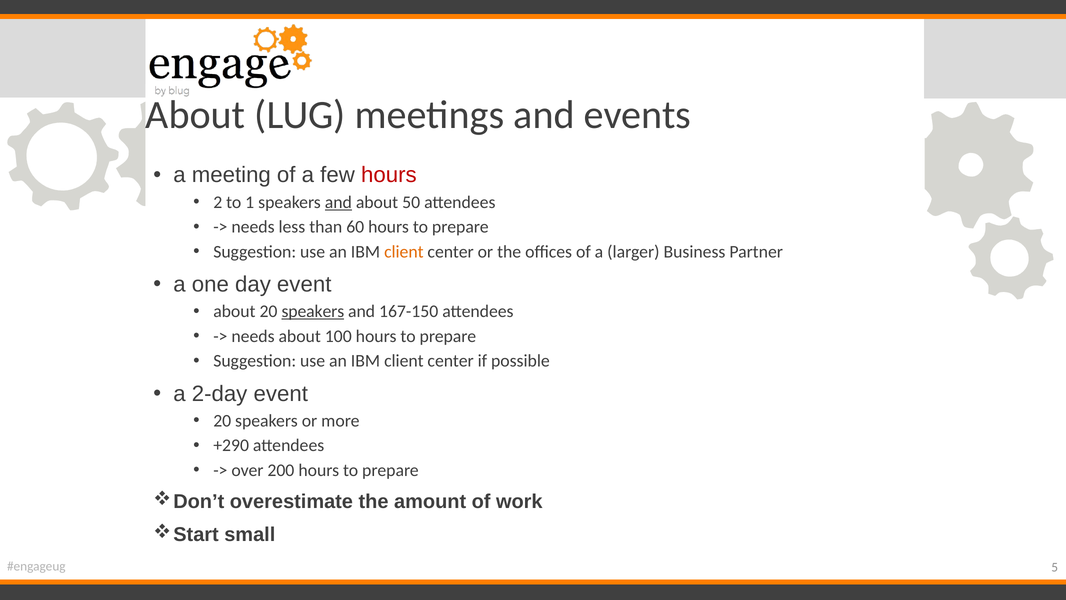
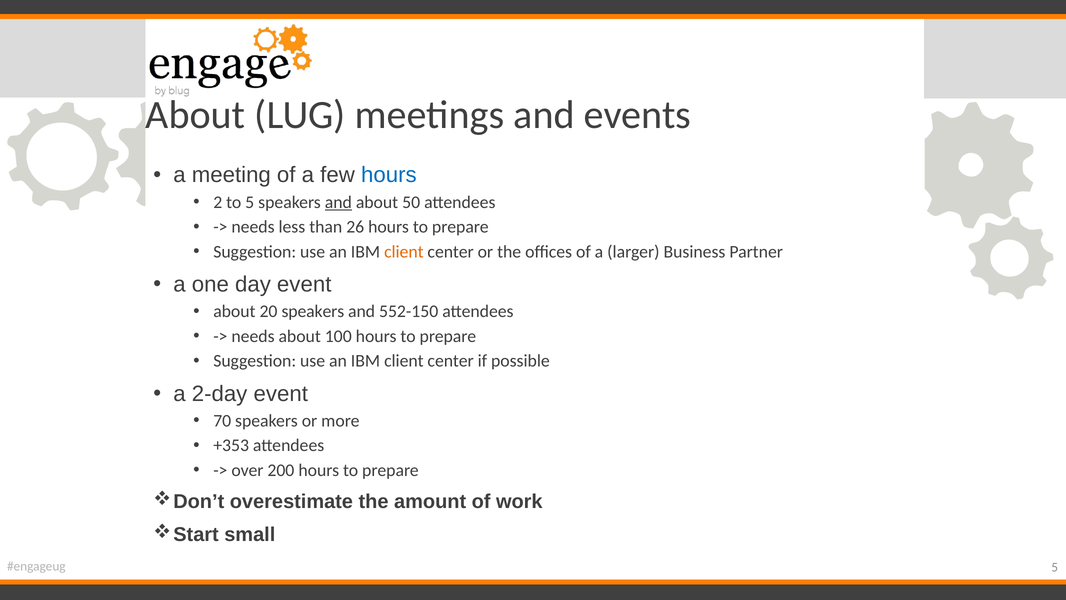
hours at (389, 175) colour: red -> blue
to 1: 1 -> 5
60: 60 -> 26
speakers at (313, 311) underline: present -> none
167-150: 167-150 -> 552-150
20 at (222, 421): 20 -> 70
+290: +290 -> +353
